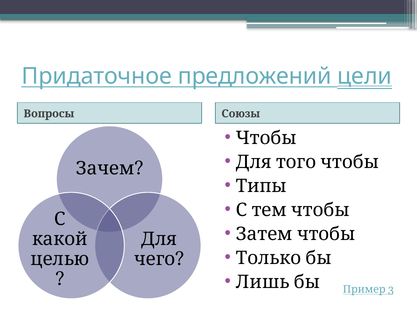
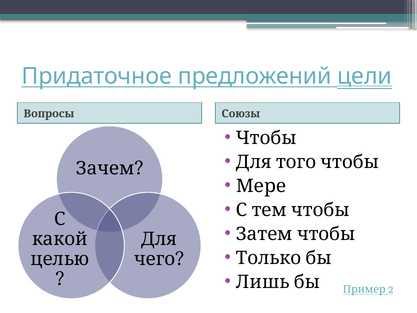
Типы: Типы -> Мере
3: 3 -> 2
